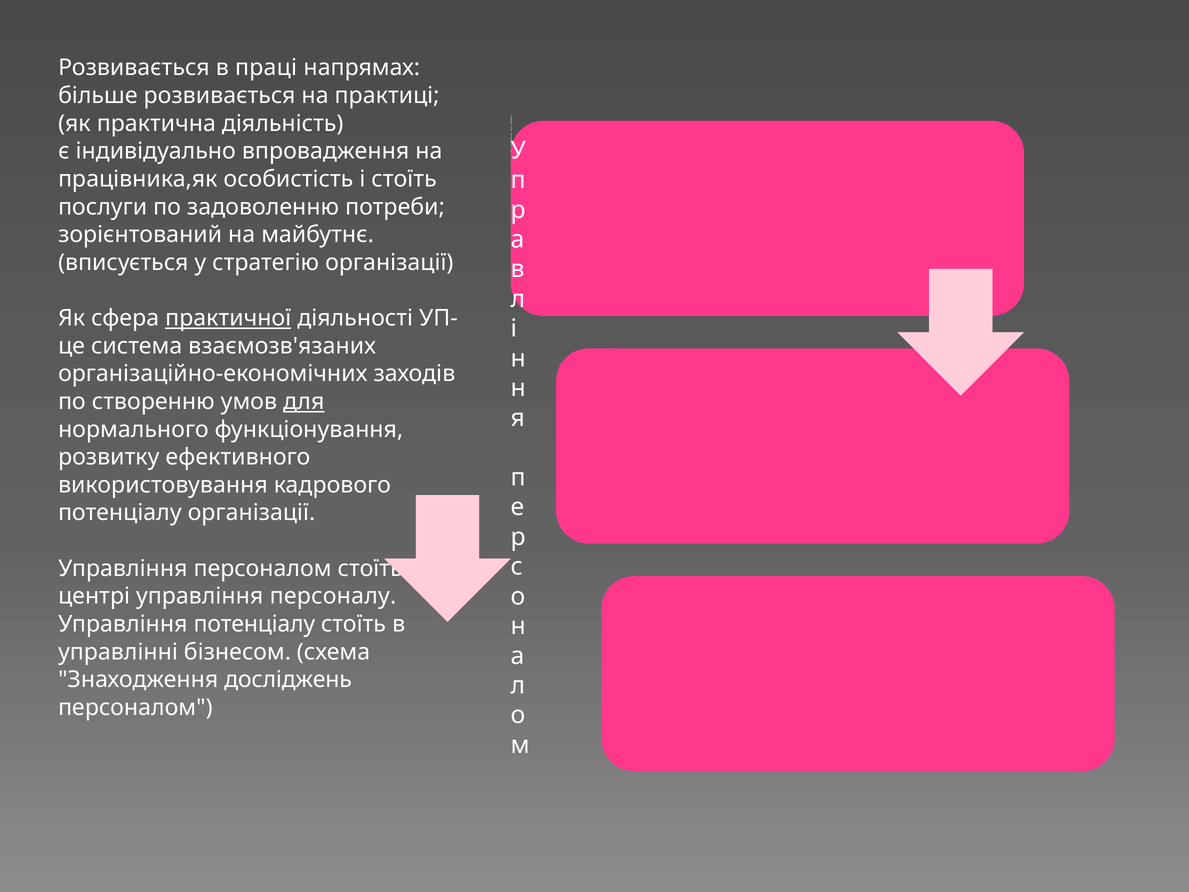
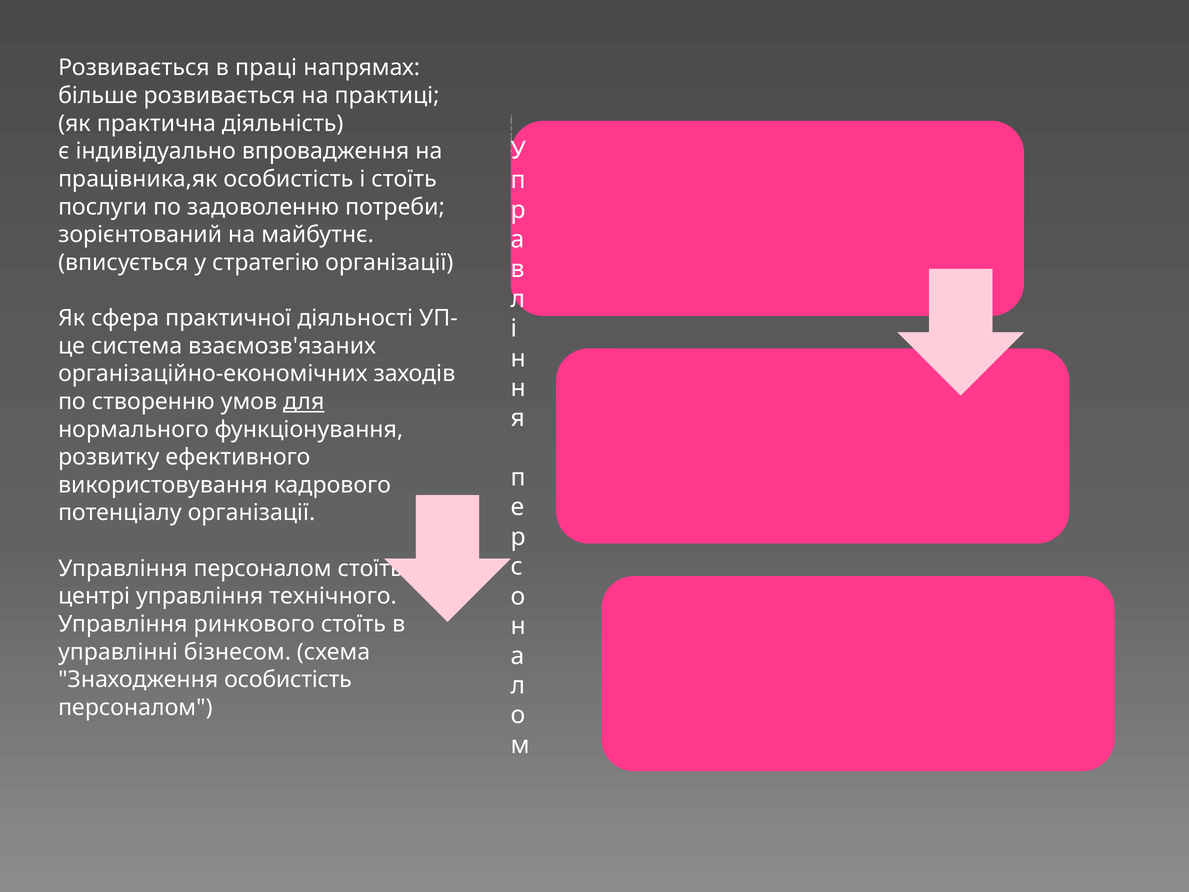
практичної underline: present -> none
персоналу: персоналу -> технічного
Управління потенціалу: потенціалу -> ринкового
Знаходження досліджень: досліджень -> особистість
